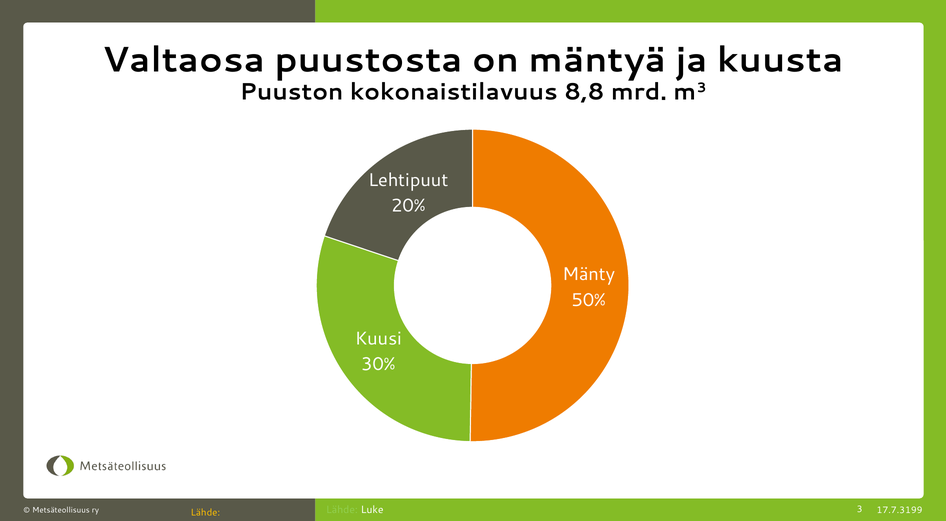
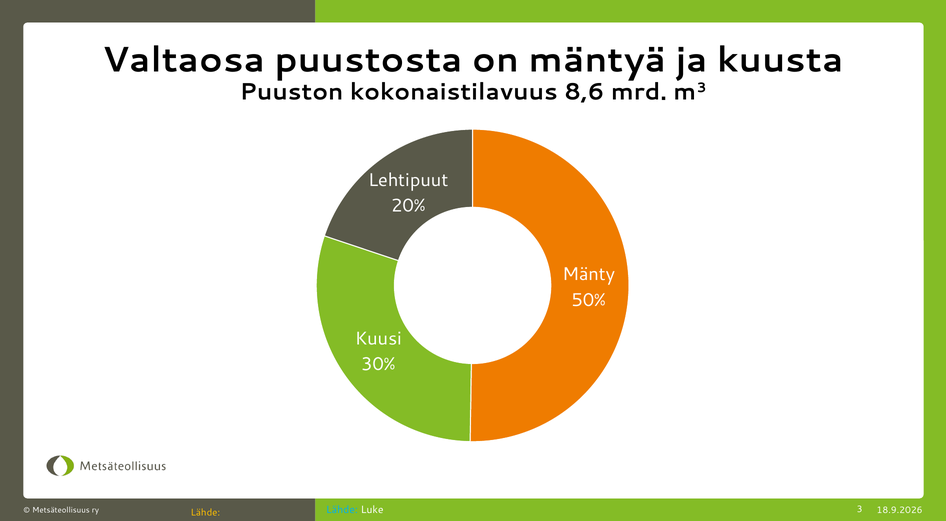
8,8: 8,8 -> 8,6
Lähde at (342, 510) colour: light green -> light blue
17.7.3199: 17.7.3199 -> 18.9.2026
